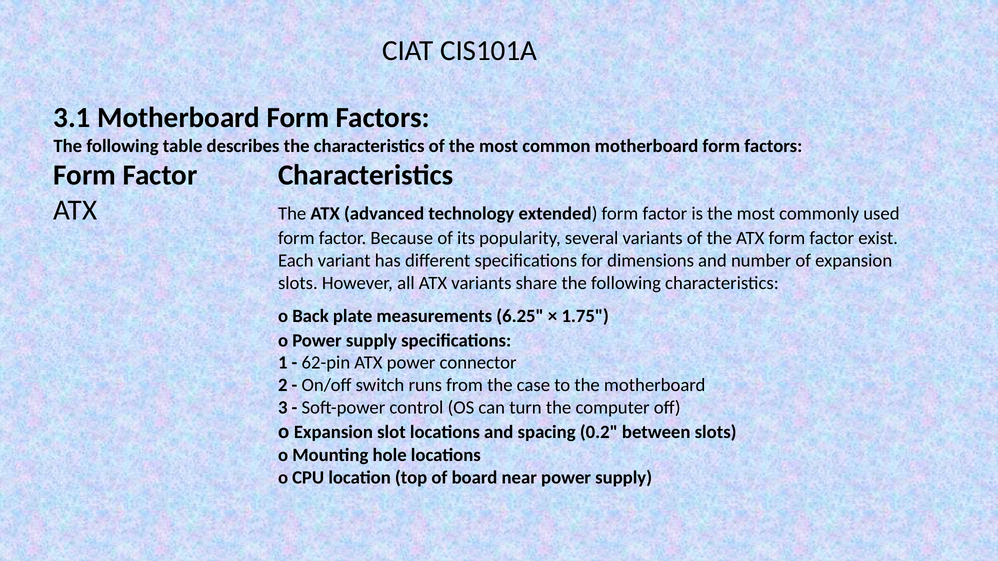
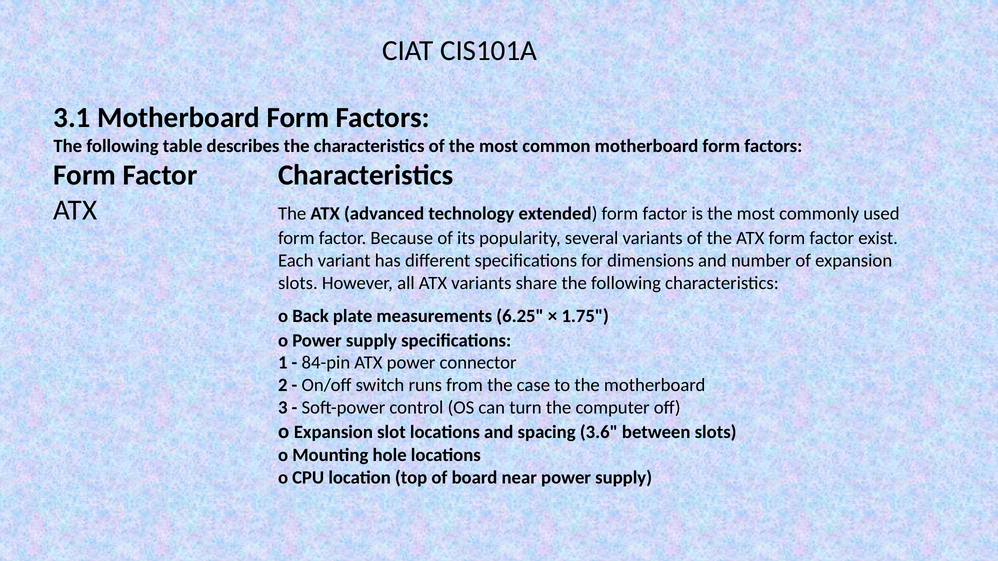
62-pin: 62-pin -> 84-pin
0.2: 0.2 -> 3.6
